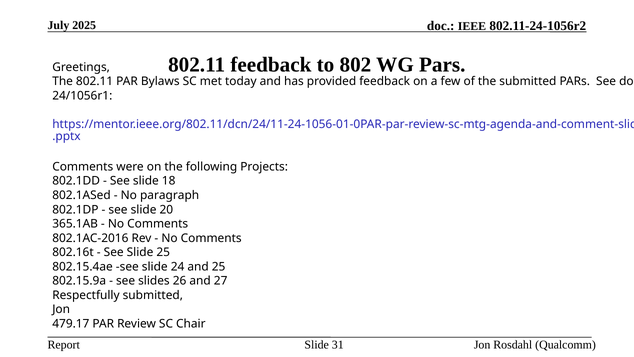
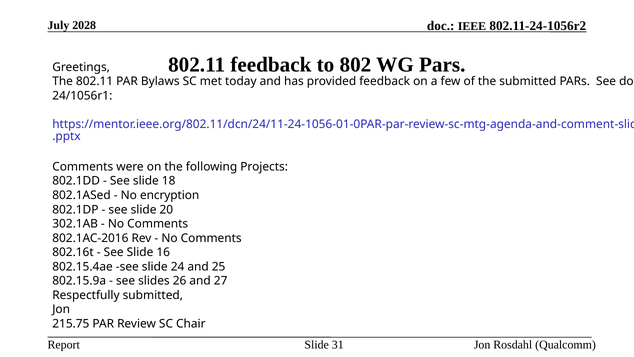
2025: 2025 -> 2028
paragraph: paragraph -> encryption
365.1AB: 365.1AB -> 302.1AB
Slide 25: 25 -> 16
479.17: 479.17 -> 215.75
